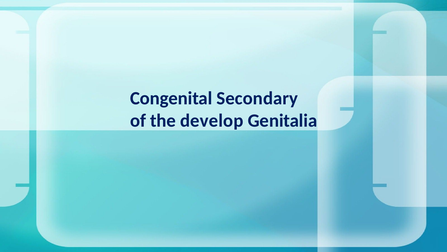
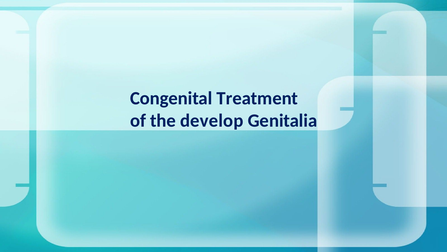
Secondary: Secondary -> Treatment
